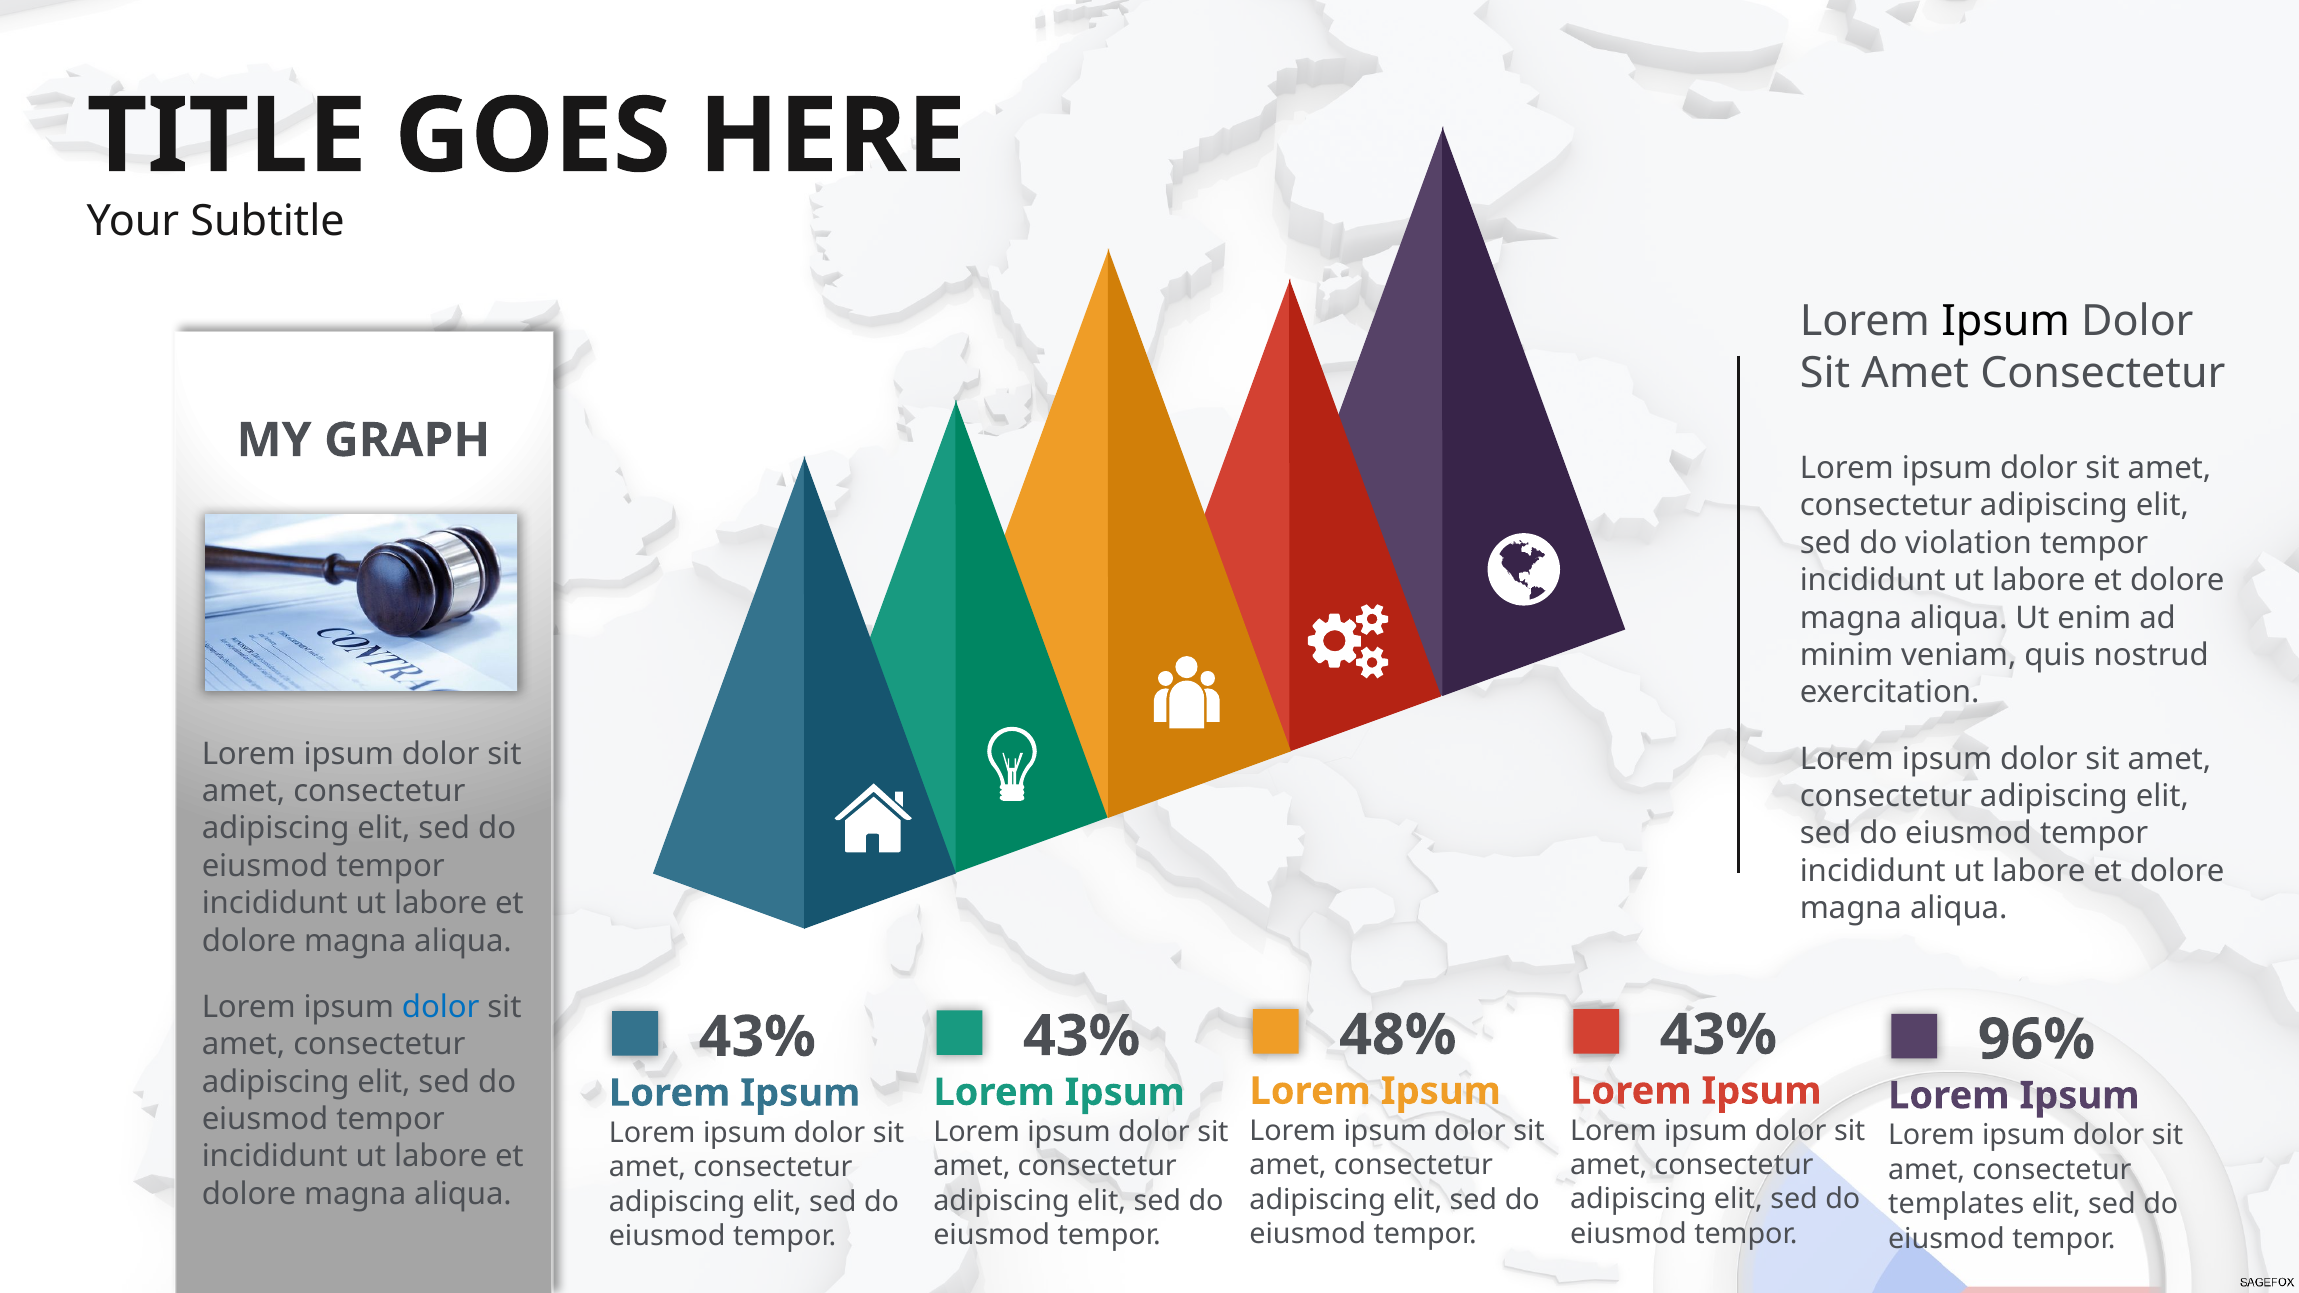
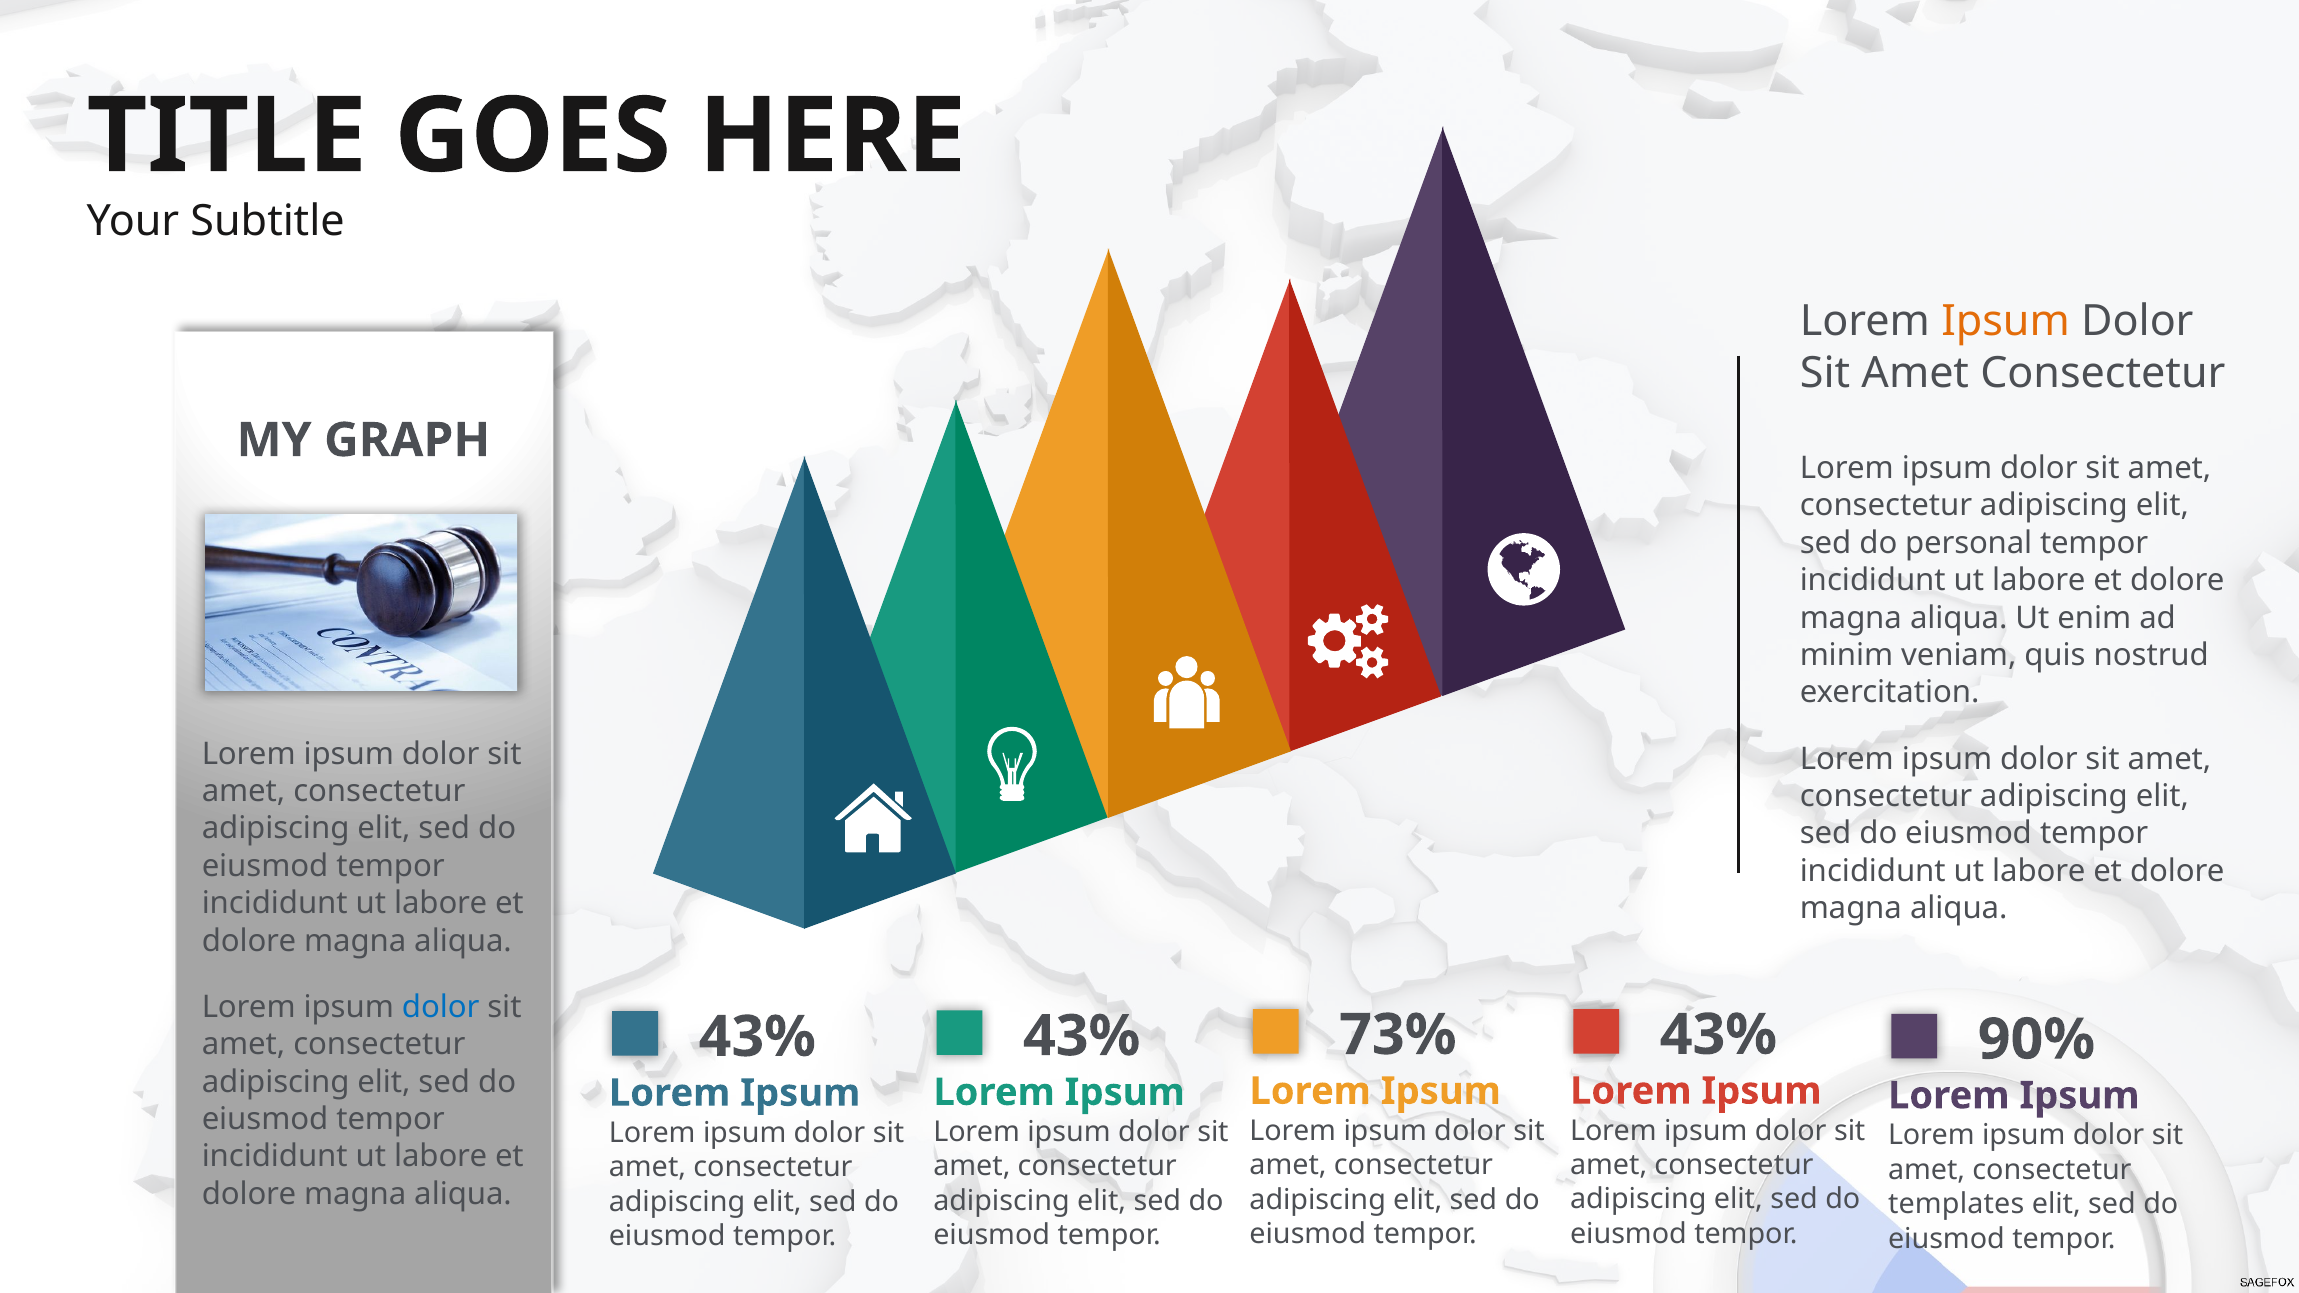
Ipsum at (2006, 321) colour: black -> orange
violation: violation -> personal
48%: 48% -> 73%
96%: 96% -> 90%
